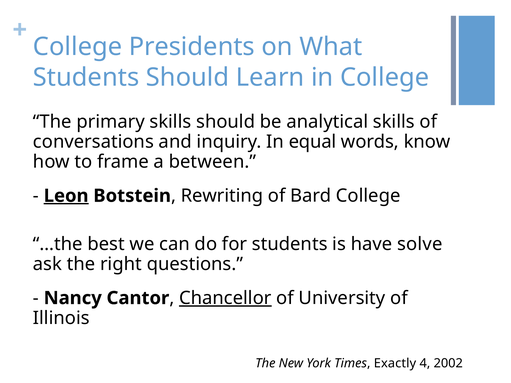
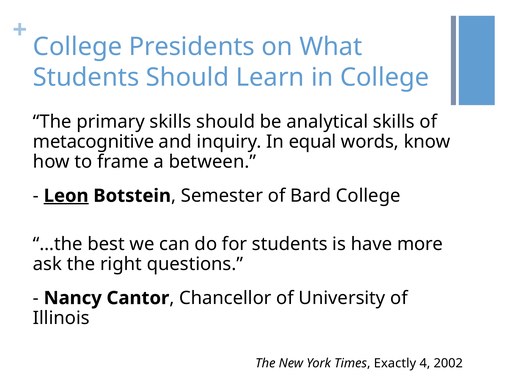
conversations: conversations -> metacognitive
Rewriting: Rewriting -> Semester
solve: solve -> more
Chancellor underline: present -> none
